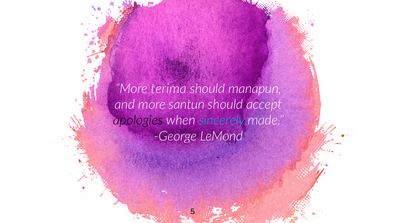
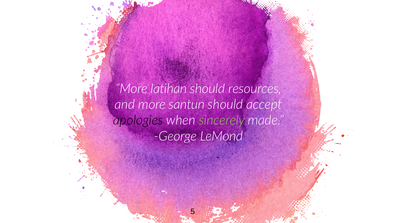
terima: terima -> latihan
manapun: manapun -> resources
sincerely colour: light blue -> light green
